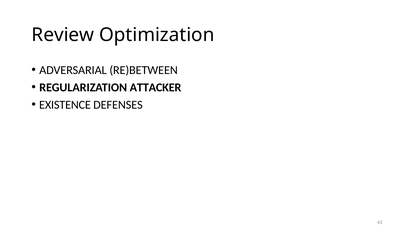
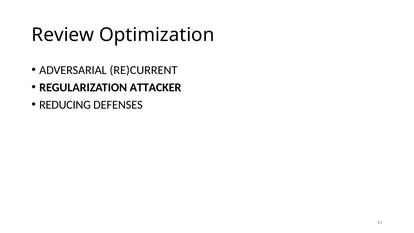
RE)BETWEEN: RE)BETWEEN -> RE)CURRENT
EXISTENCE: EXISTENCE -> REDUCING
